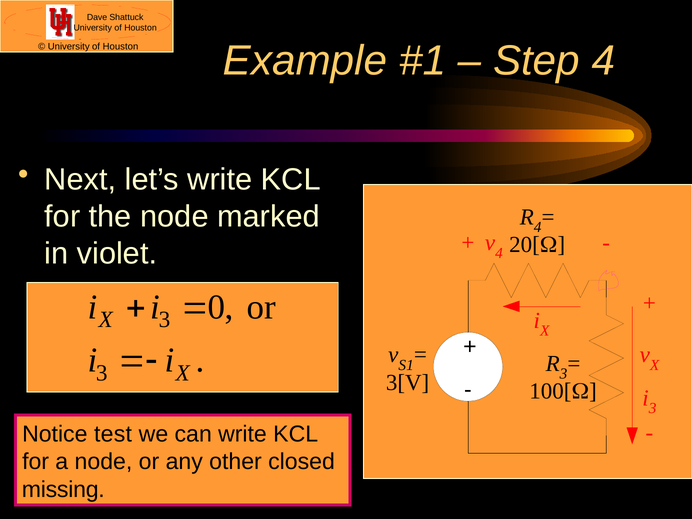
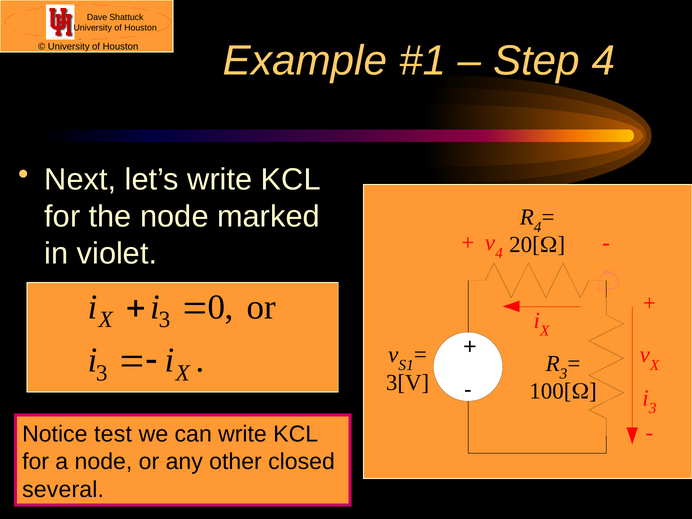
missing: missing -> several
